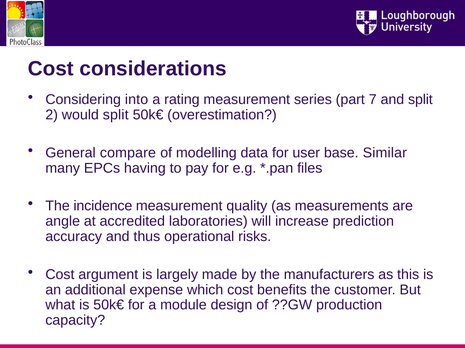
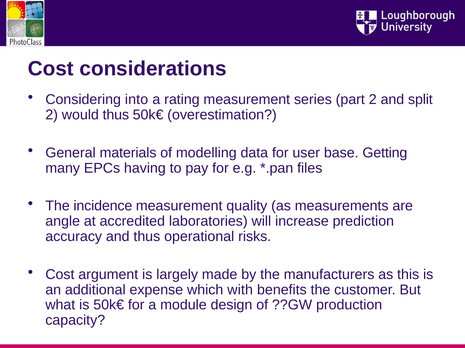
part 7: 7 -> 2
would split: split -> thus
compare: compare -> materials
Similar: Similar -> Getting
which cost: cost -> with
